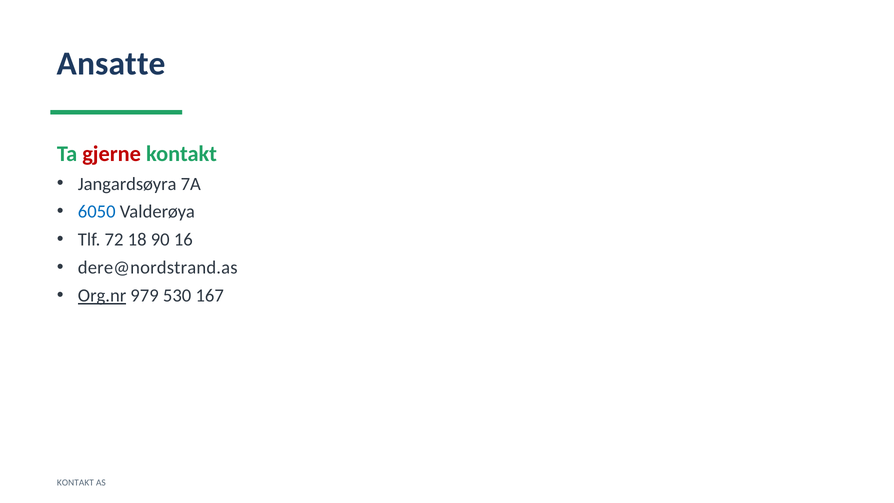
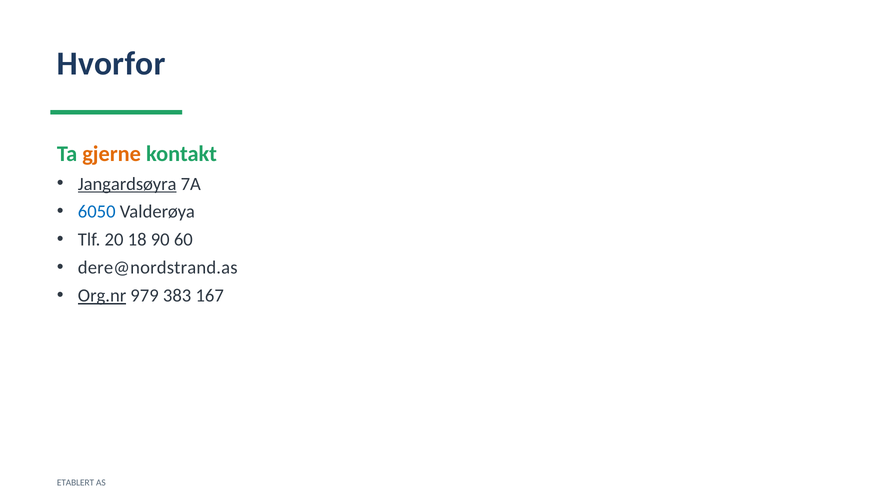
Ansatte: Ansatte -> Hvorfor
gjerne colour: red -> orange
Jangardsøyra underline: none -> present
72: 72 -> 20
16: 16 -> 60
530: 530 -> 383
KONTAKT at (75, 483): KONTAKT -> ETABLERT
